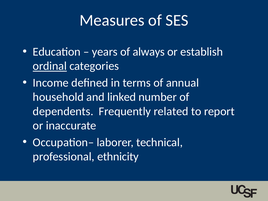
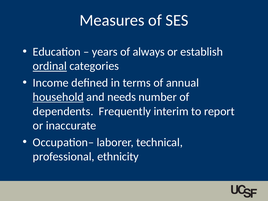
household underline: none -> present
linked: linked -> needs
related: related -> interim
